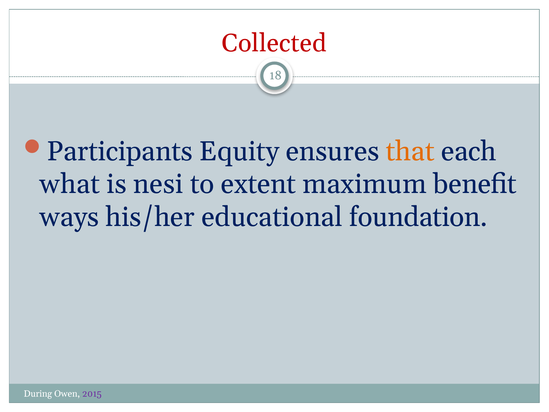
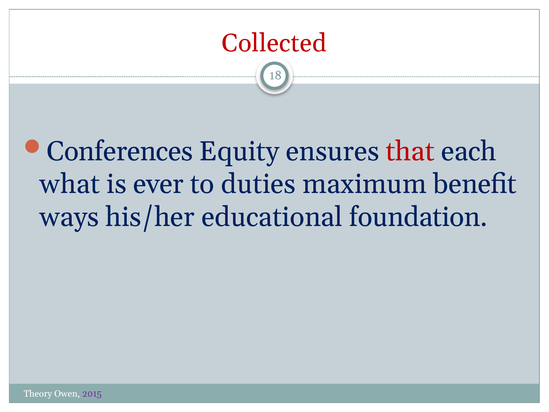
Participants: Participants -> Conferences
that colour: orange -> red
nesi: nesi -> ever
extent: extent -> duties
During: During -> Theory
